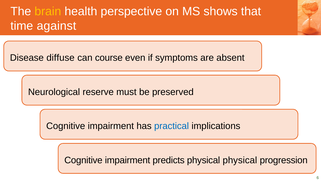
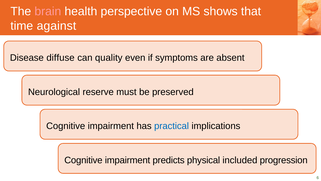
brain colour: yellow -> pink
course: course -> quality
physical physical: physical -> included
